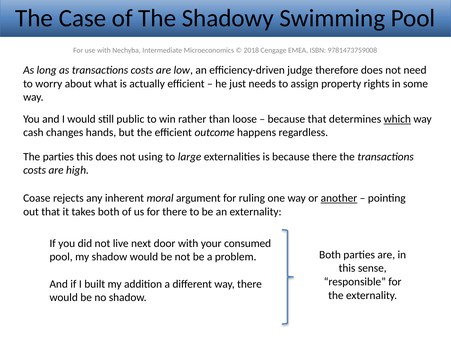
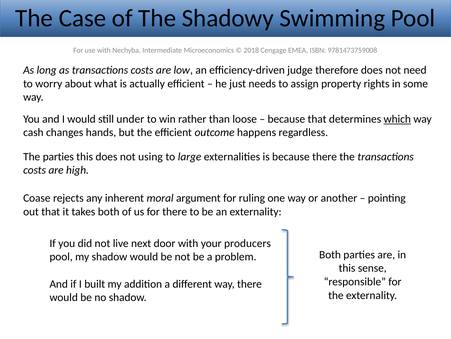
public: public -> under
another underline: present -> none
consumed: consumed -> producers
